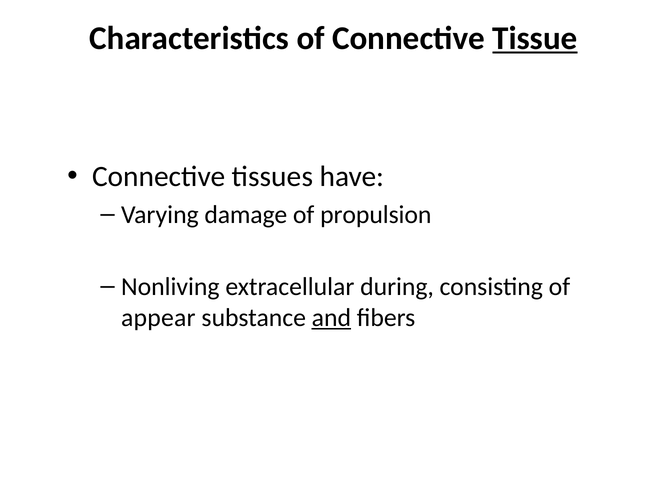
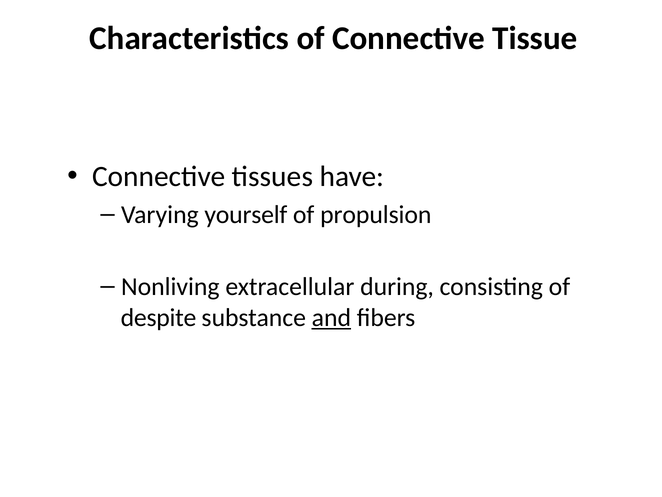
Tissue underline: present -> none
damage: damage -> yourself
appear: appear -> despite
